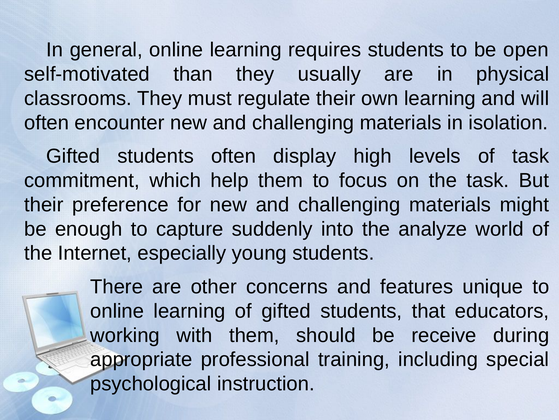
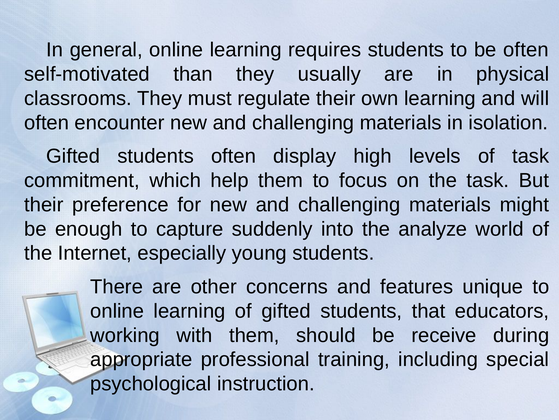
be open: open -> often
